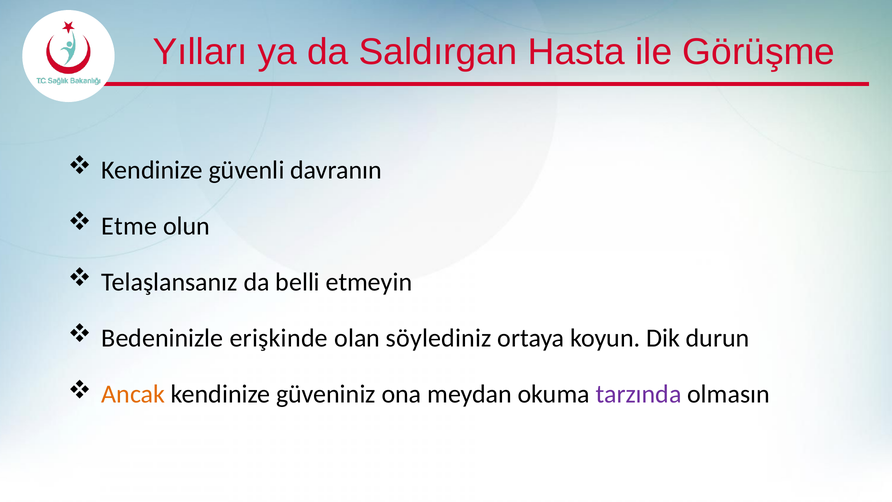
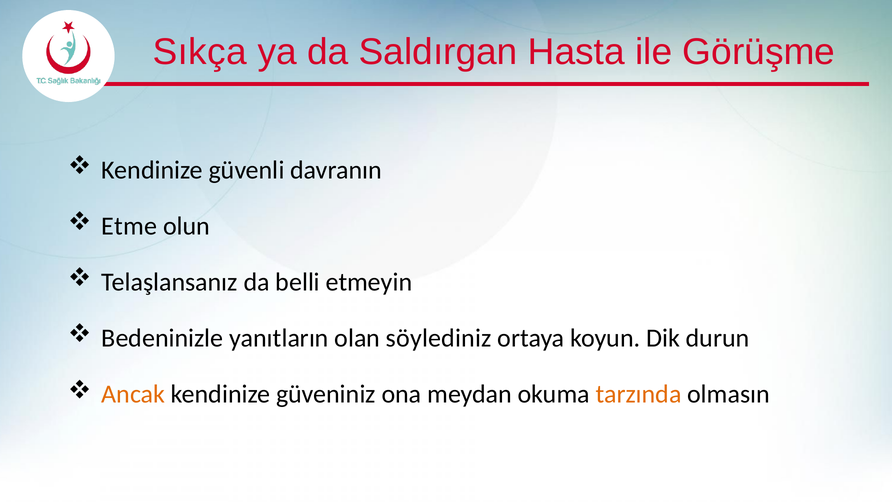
Yılları: Yılları -> Sıkça
erişkinde: erişkinde -> yanıtların
tarzında colour: purple -> orange
